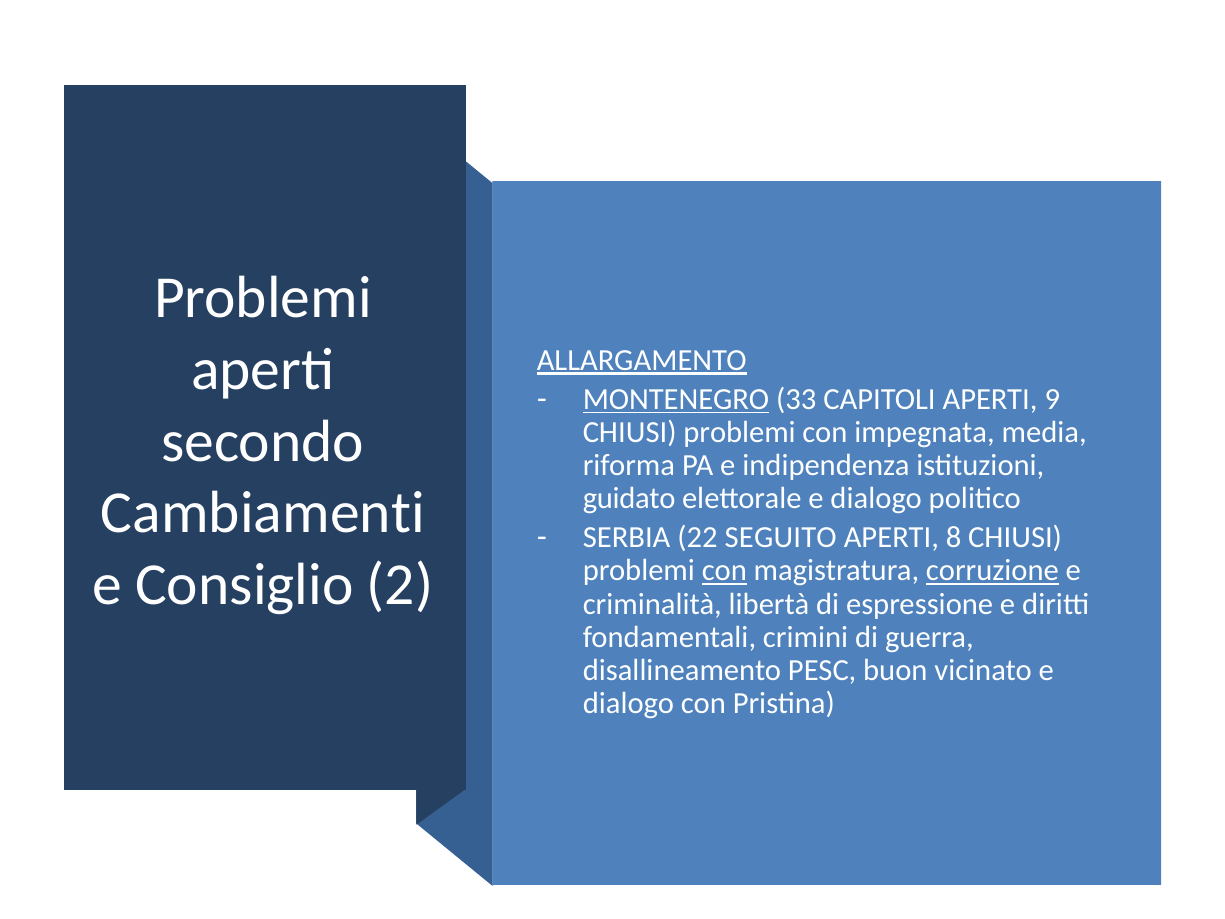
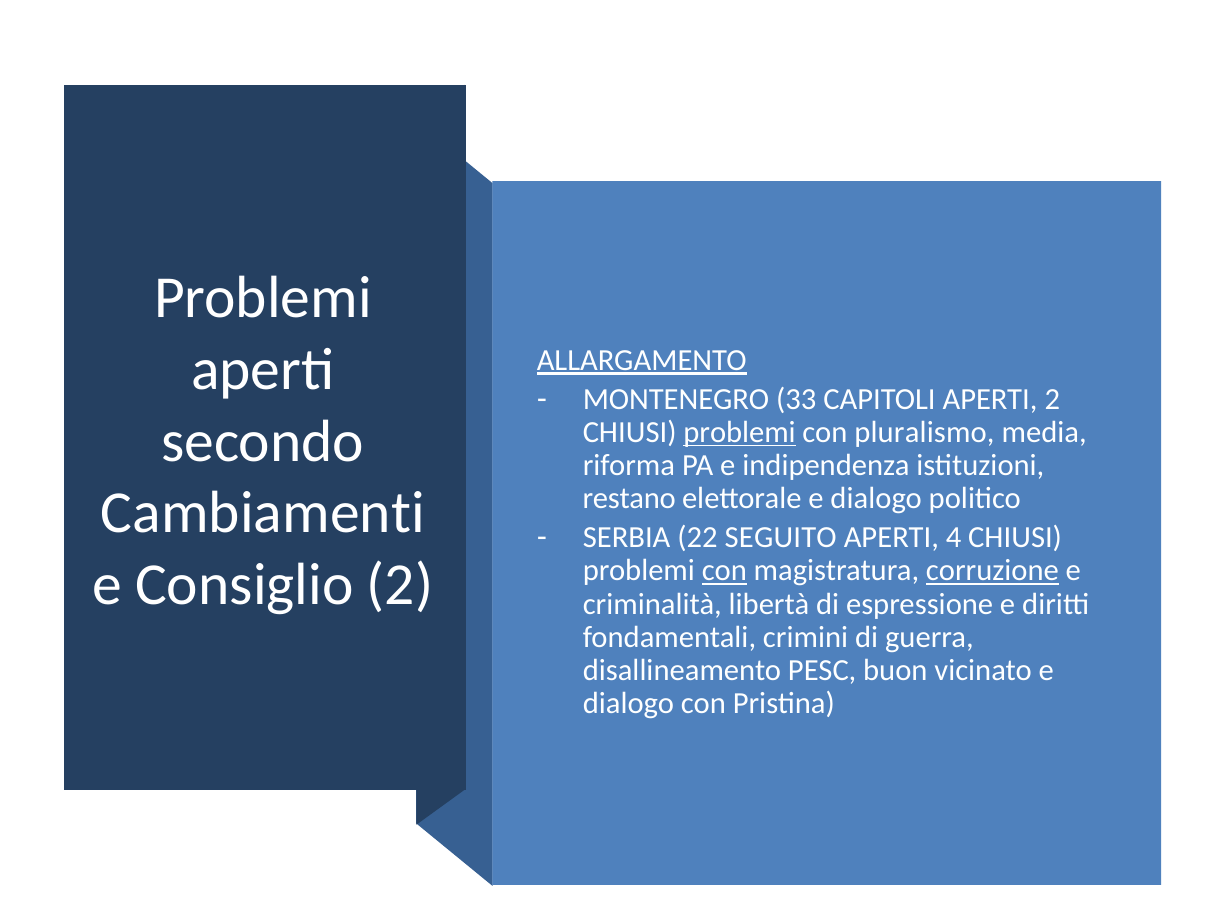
MONTENEGRO underline: present -> none
APERTI 9: 9 -> 2
problemi at (740, 432) underline: none -> present
impegnata: impegnata -> pluralismo
guidato: guidato -> restano
8: 8 -> 4
